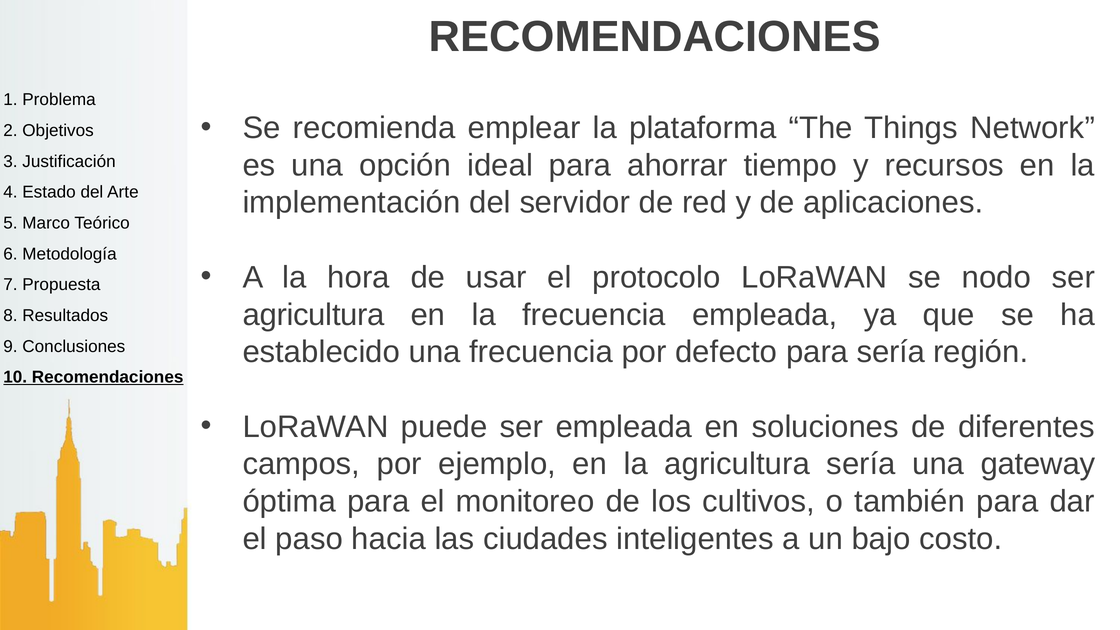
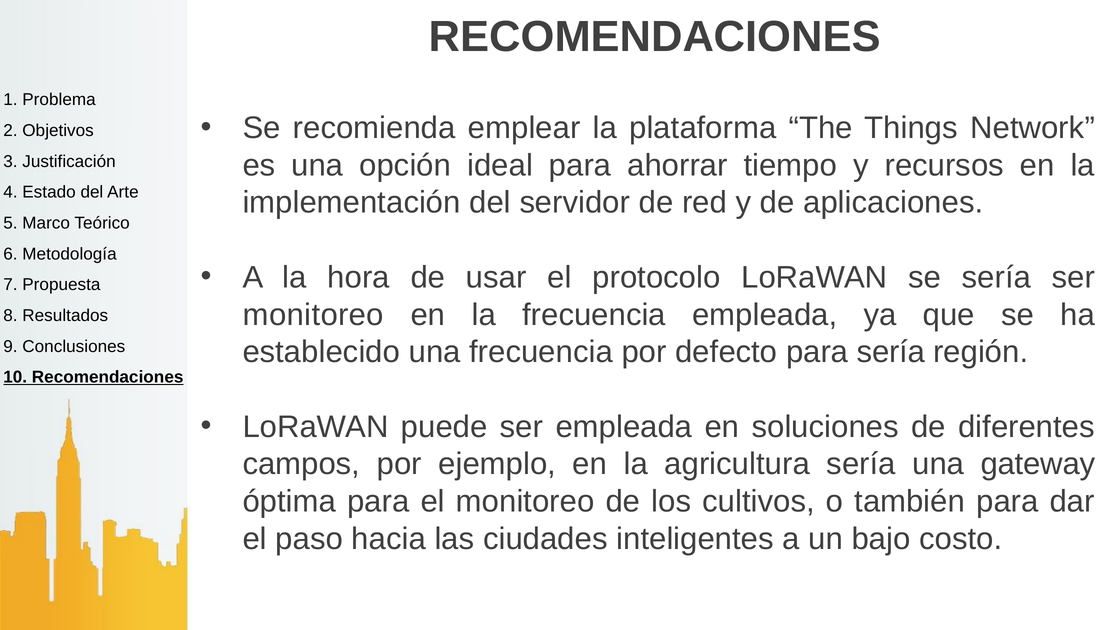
se nodo: nodo -> sería
agricultura at (314, 315): agricultura -> monitoreo
